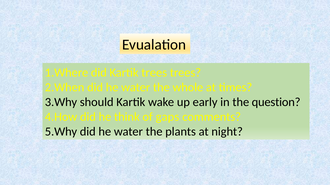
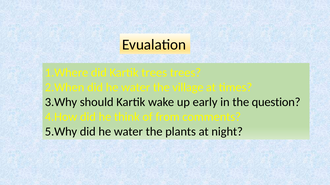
whole: whole -> village
gaps: gaps -> from
